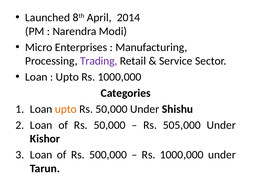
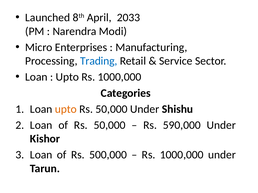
2014: 2014 -> 2033
Trading colour: purple -> blue
505,000: 505,000 -> 590,000
